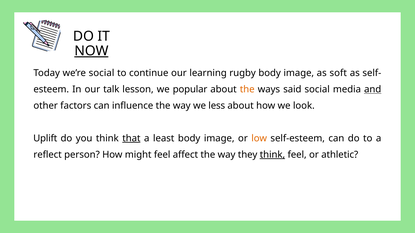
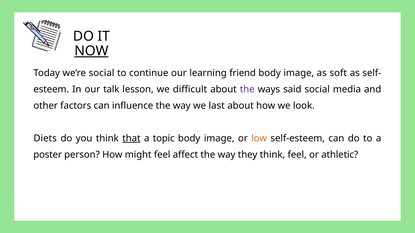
rugby: rugby -> friend
popular: popular -> difficult
the at (247, 90) colour: orange -> purple
and underline: present -> none
less: less -> last
Uplift: Uplift -> Diets
least: least -> topic
reflect: reflect -> poster
think at (272, 155) underline: present -> none
